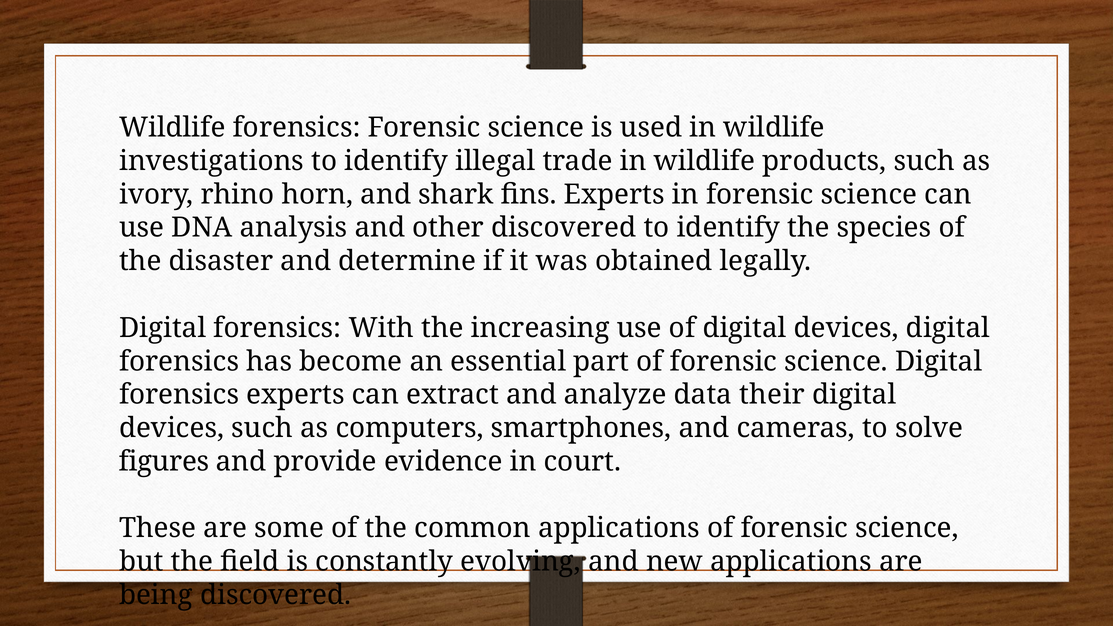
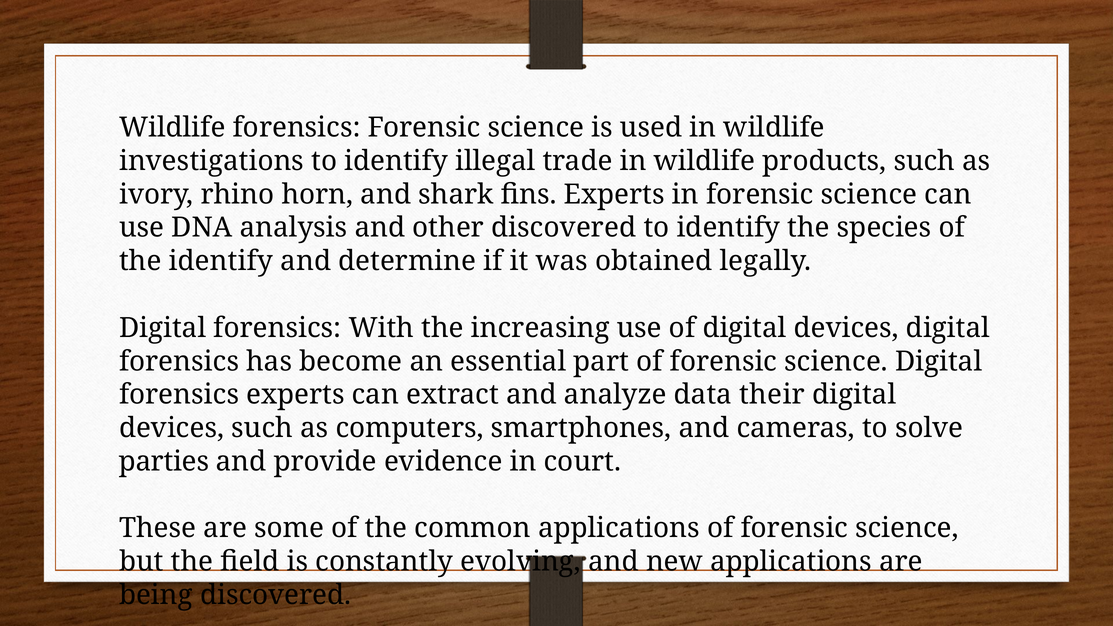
the disaster: disaster -> identify
figures: figures -> parties
